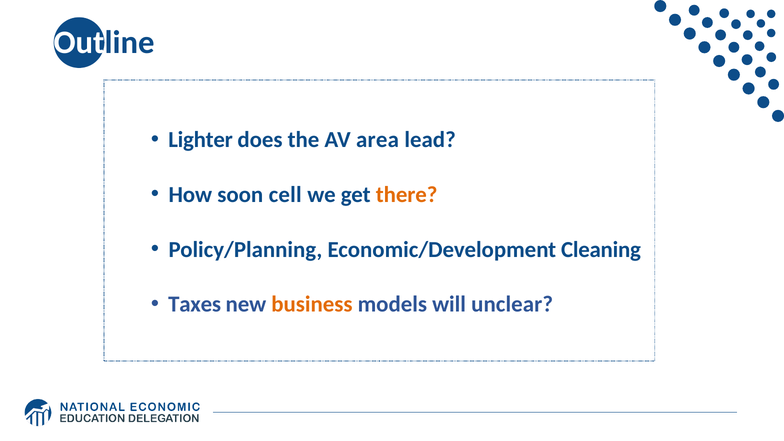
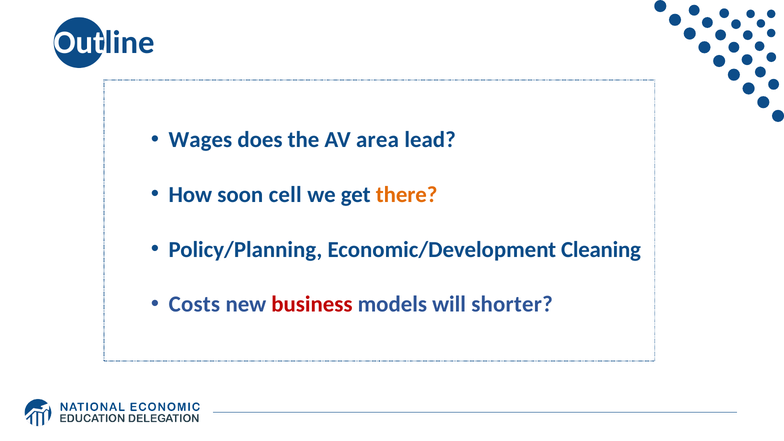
Lighter: Lighter -> Wages
Taxes: Taxes -> Costs
business colour: orange -> red
unclear: unclear -> shorter
